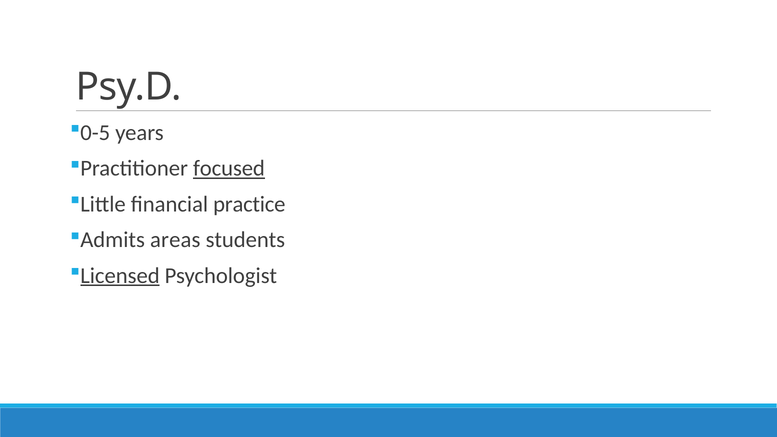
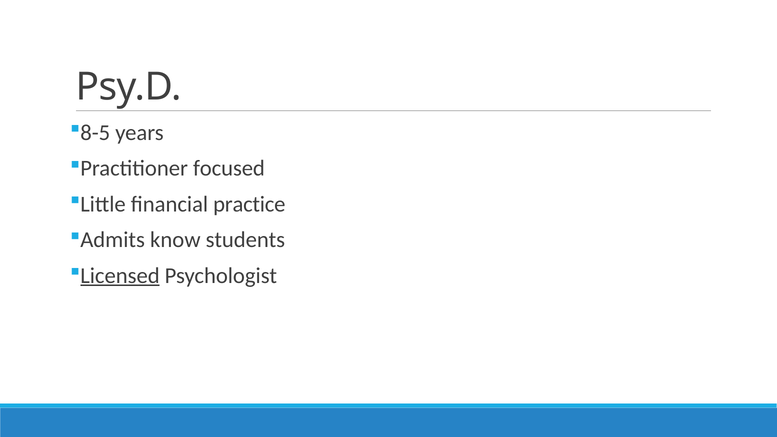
0-5: 0-5 -> 8-5
focused underline: present -> none
areas: areas -> know
